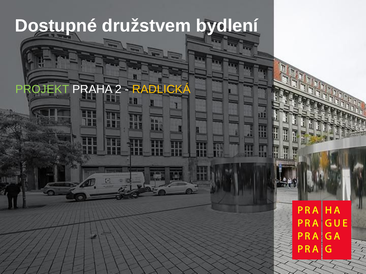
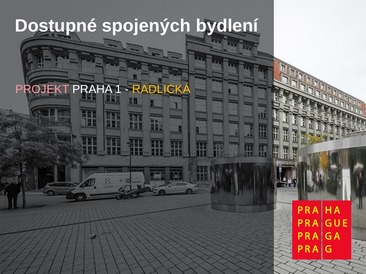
družstvem: družstvem -> spojených
PROJEKT colour: light green -> pink
2: 2 -> 1
